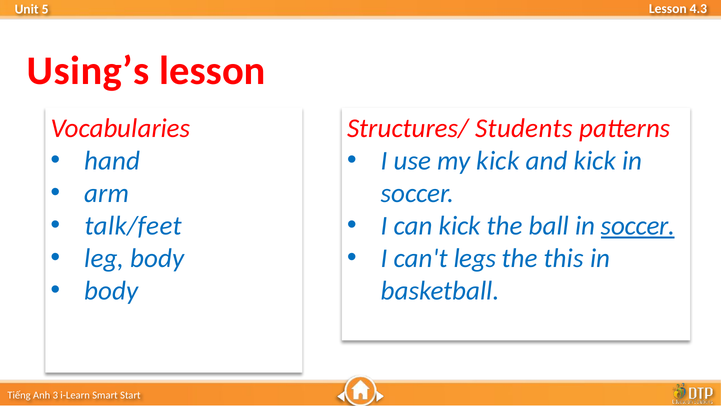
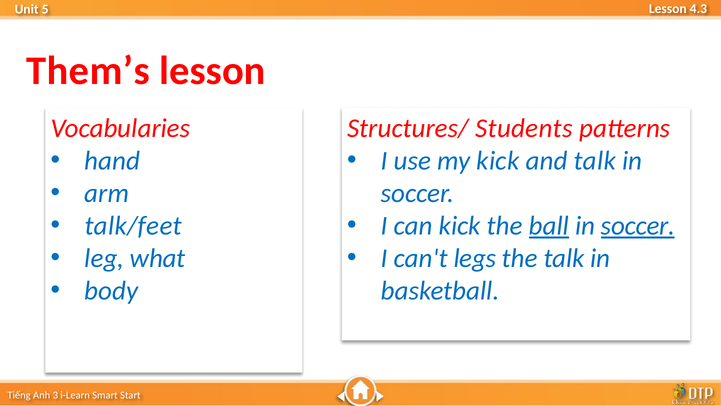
Using’s: Using’s -> Them’s
and kick: kick -> talk
ball underline: none -> present
leg body: body -> what
the this: this -> talk
